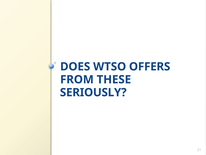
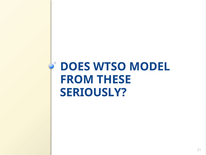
OFFERS: OFFERS -> MODEL
